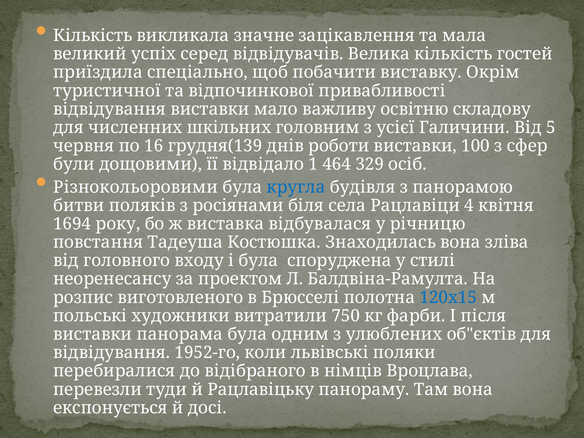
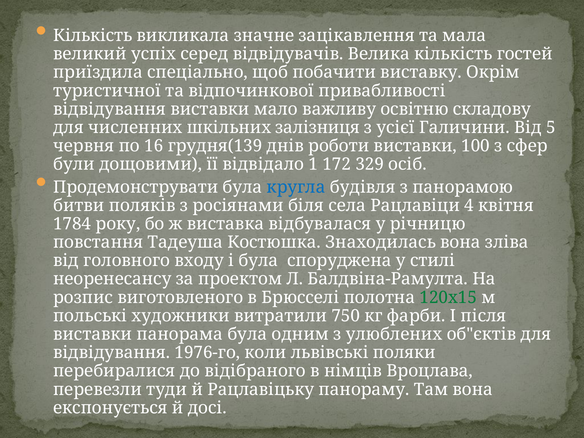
головним: головним -> залізниця
464: 464 -> 172
Різнокольоровими: Різнокольоровими -> Продемонструвати
1694: 1694 -> 1784
120х15 colour: blue -> green
1952-го: 1952-го -> 1976-го
